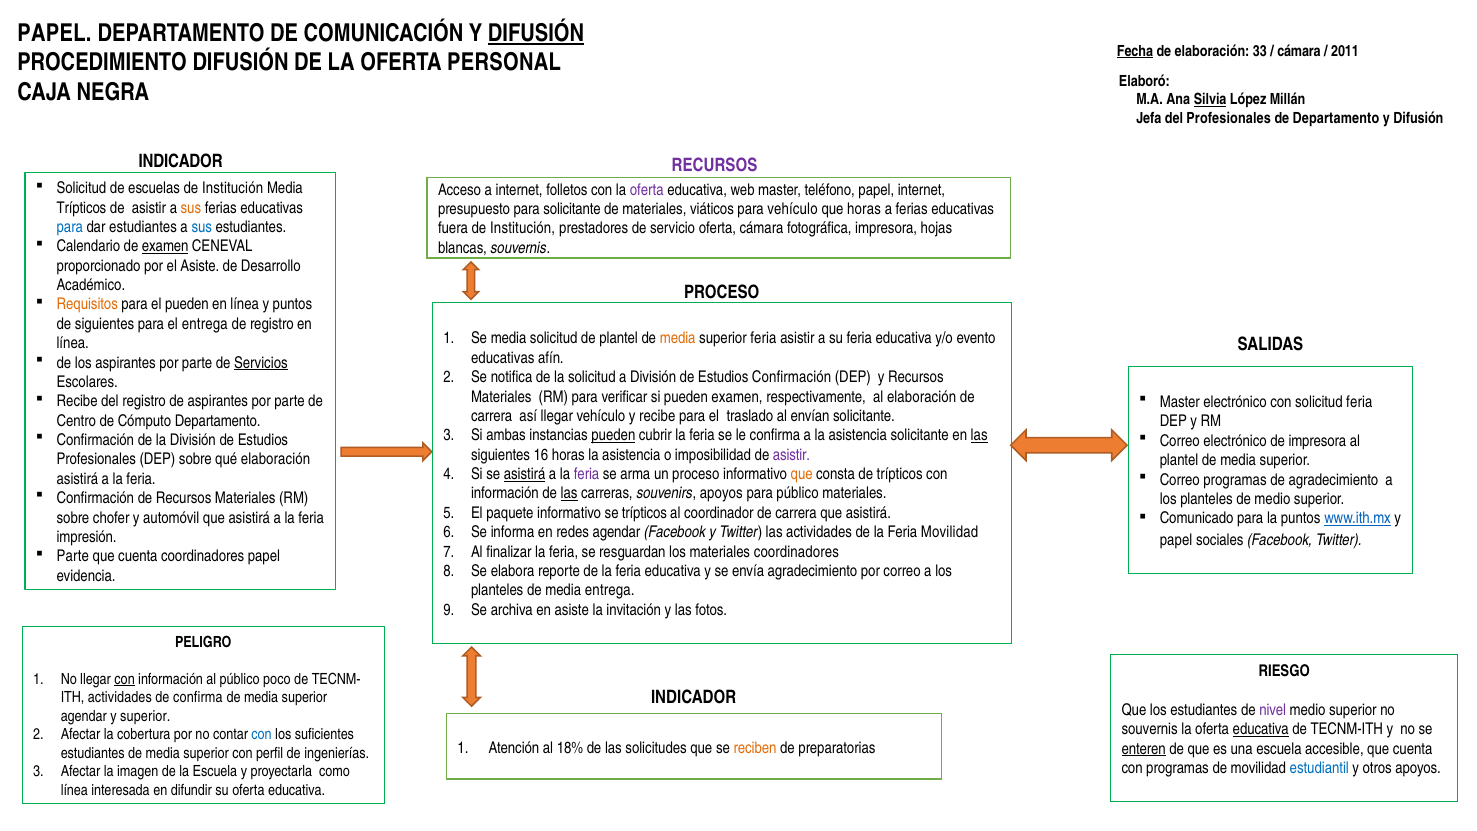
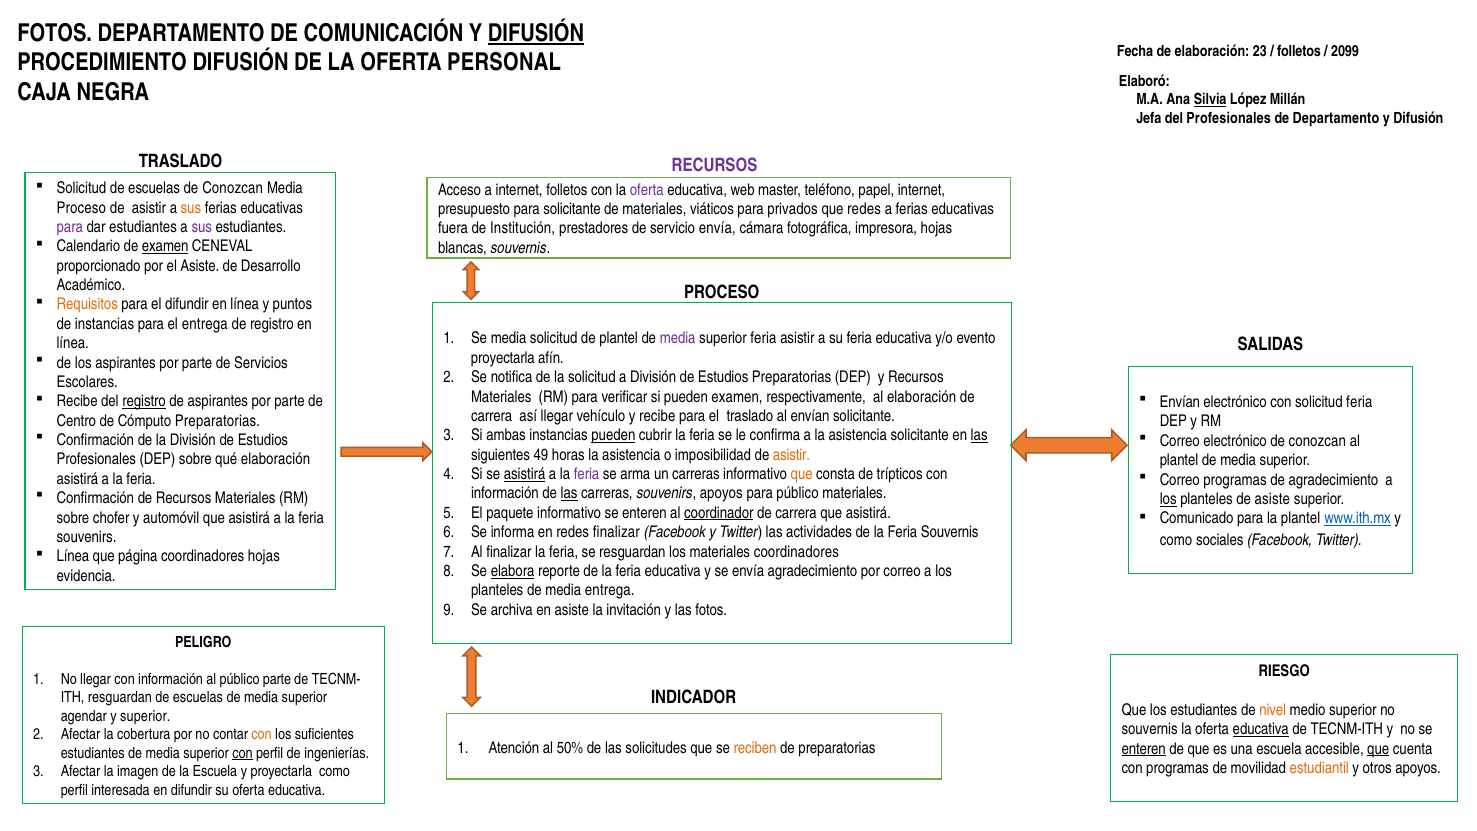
PAPEL at (55, 33): PAPEL -> FOTOS
Fecha underline: present -> none
33: 33 -> 23
cámara at (1299, 51): cámara -> folletos
2011: 2011 -> 2099
INDICADOR at (181, 161): INDICADOR -> TRASLADO
escuelas de Institución: Institución -> Conozcan
Trípticos at (82, 208): Trípticos -> Proceso
para vehículo: vehículo -> privados
que horas: horas -> redes
para at (70, 227) colour: blue -> purple
sus at (202, 227) colour: blue -> purple
servicio oferta: oferta -> envía
el pueden: pueden -> difundir
de siguientes: siguientes -> instancias
media at (678, 339) colour: orange -> purple
educativas at (503, 358): educativas -> proyectarla
Servicios underline: present -> none
Estudios Confirmación: Confirmación -> Preparatorias
registro at (144, 401) underline: none -> present
Master at (1180, 402): Master -> Envían
Cómputo Departamento: Departamento -> Preparatorias
electrónico de impresora: impresora -> conozcan
16: 16 -> 49
asistir at (792, 455) colour: purple -> orange
un proceso: proceso -> carreras
los at (1168, 499) underline: none -> present
de medio: medio -> asiste
informativo se trípticos: trípticos -> enteren
coordinador underline: none -> present
la puntos: puntos -> plantel
redes agendar: agendar -> finalizar
Feria Movilidad: Movilidad -> Souvernis
impresión at (87, 537): impresión -> souvenirs
papel at (1176, 540): papel -> como
Parte at (73, 556): Parte -> Línea
cuenta at (138, 556): cuenta -> página
coordinadores papel: papel -> hojas
elabora underline: none -> present
con at (125, 679) underline: present -> none
público poco: poco -> parte
actividades at (120, 697): actividades -> resguardan
confirma at (198, 697): confirma -> escuelas
nivel colour: purple -> orange
con at (262, 734) colour: blue -> orange
18%: 18% -> 50%
que at (1378, 749) underline: none -> present
con at (242, 753) underline: none -> present
estudiantil colour: blue -> orange
línea at (74, 790): línea -> perfil
